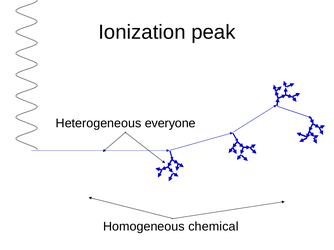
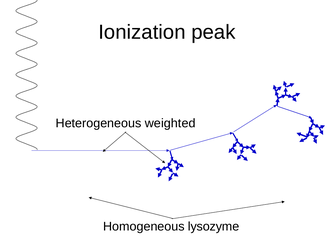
everyone: everyone -> weighted
chemical: chemical -> lysozyme
